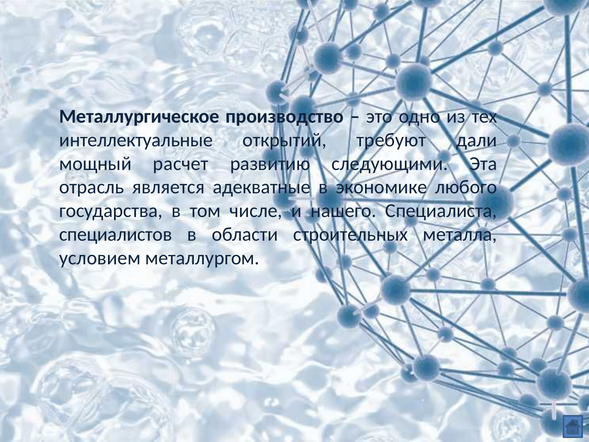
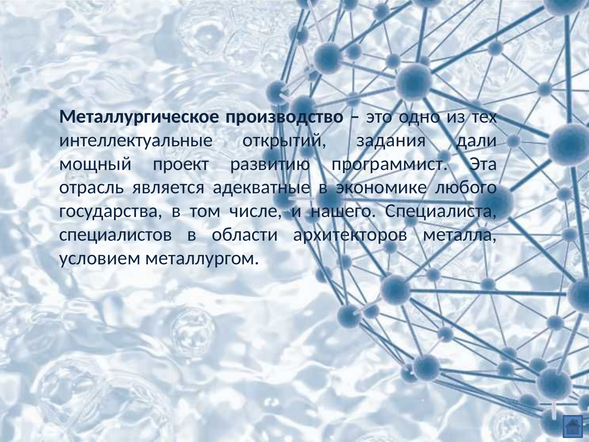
требуют: требуют -> задания
расчет: расчет -> проект
следующими: следующими -> программист
строительных: строительных -> архитекторов
